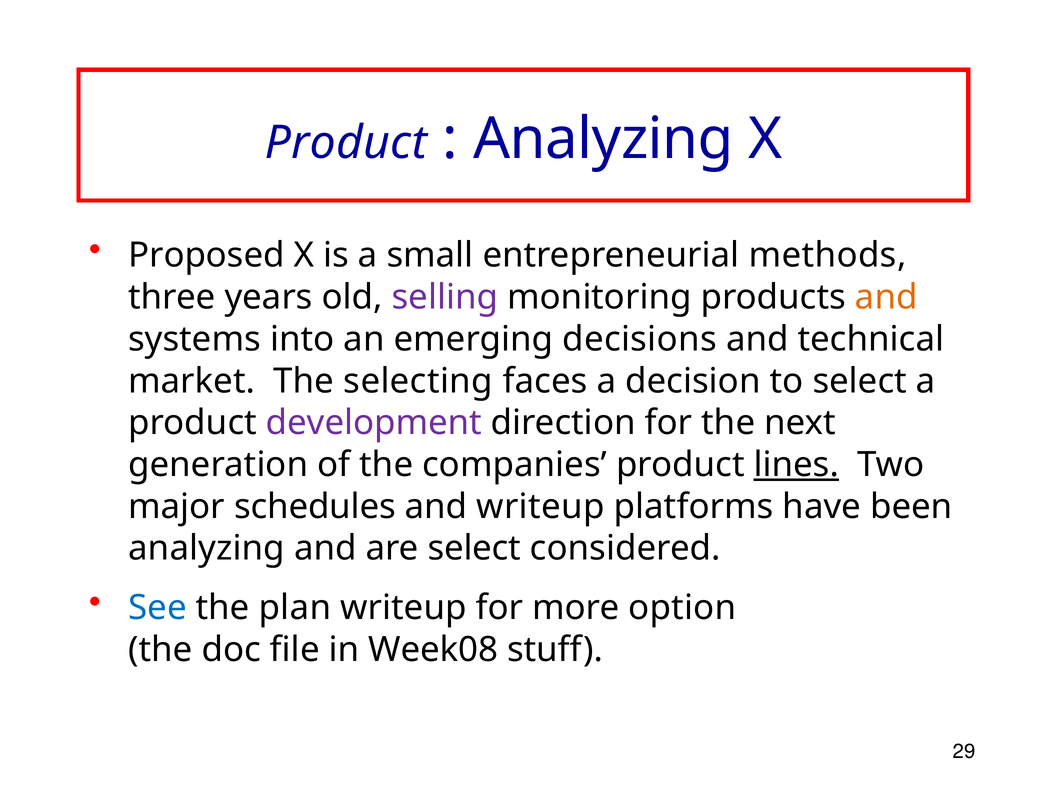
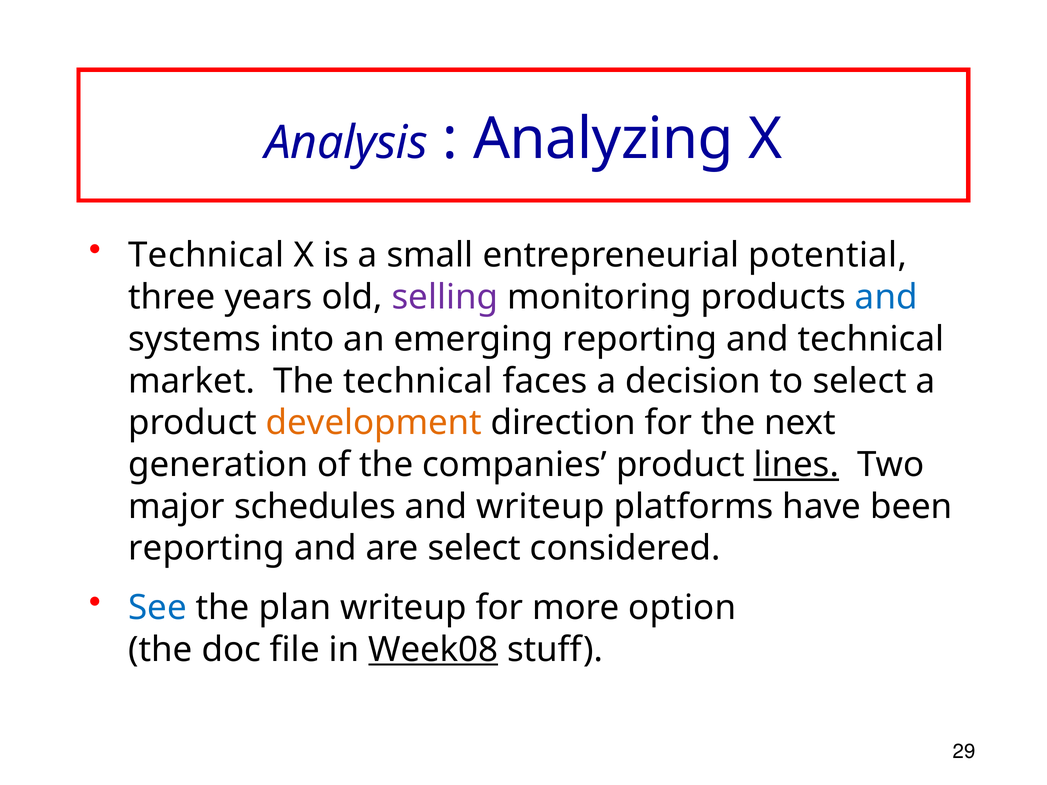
Product at (346, 143): Product -> Analysis
Proposed at (206, 255): Proposed -> Technical
methods: methods -> potential
and at (886, 297) colour: orange -> blue
emerging decisions: decisions -> reporting
The selecting: selecting -> technical
development colour: purple -> orange
analyzing at (207, 549): analyzing -> reporting
Week08 underline: none -> present
